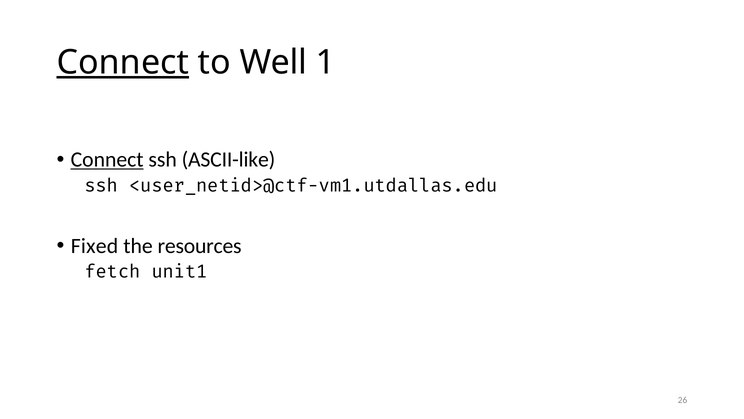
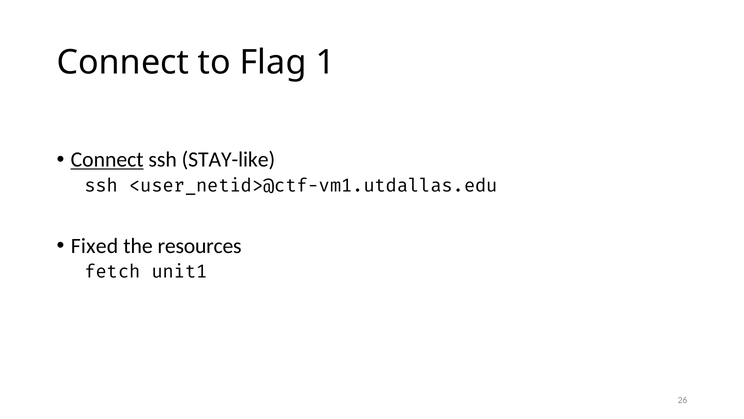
Connect at (123, 62) underline: present -> none
Well: Well -> Flag
ASCII-like: ASCII-like -> STAY-like
